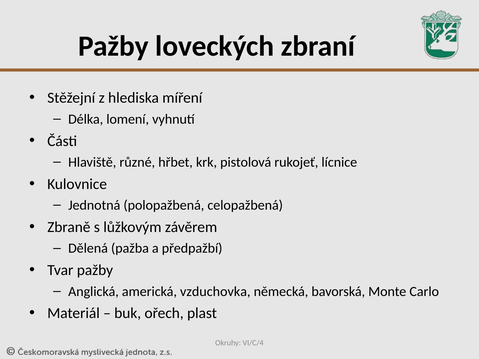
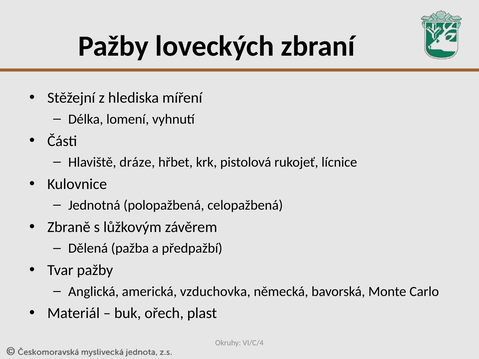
různé: různé -> dráze
